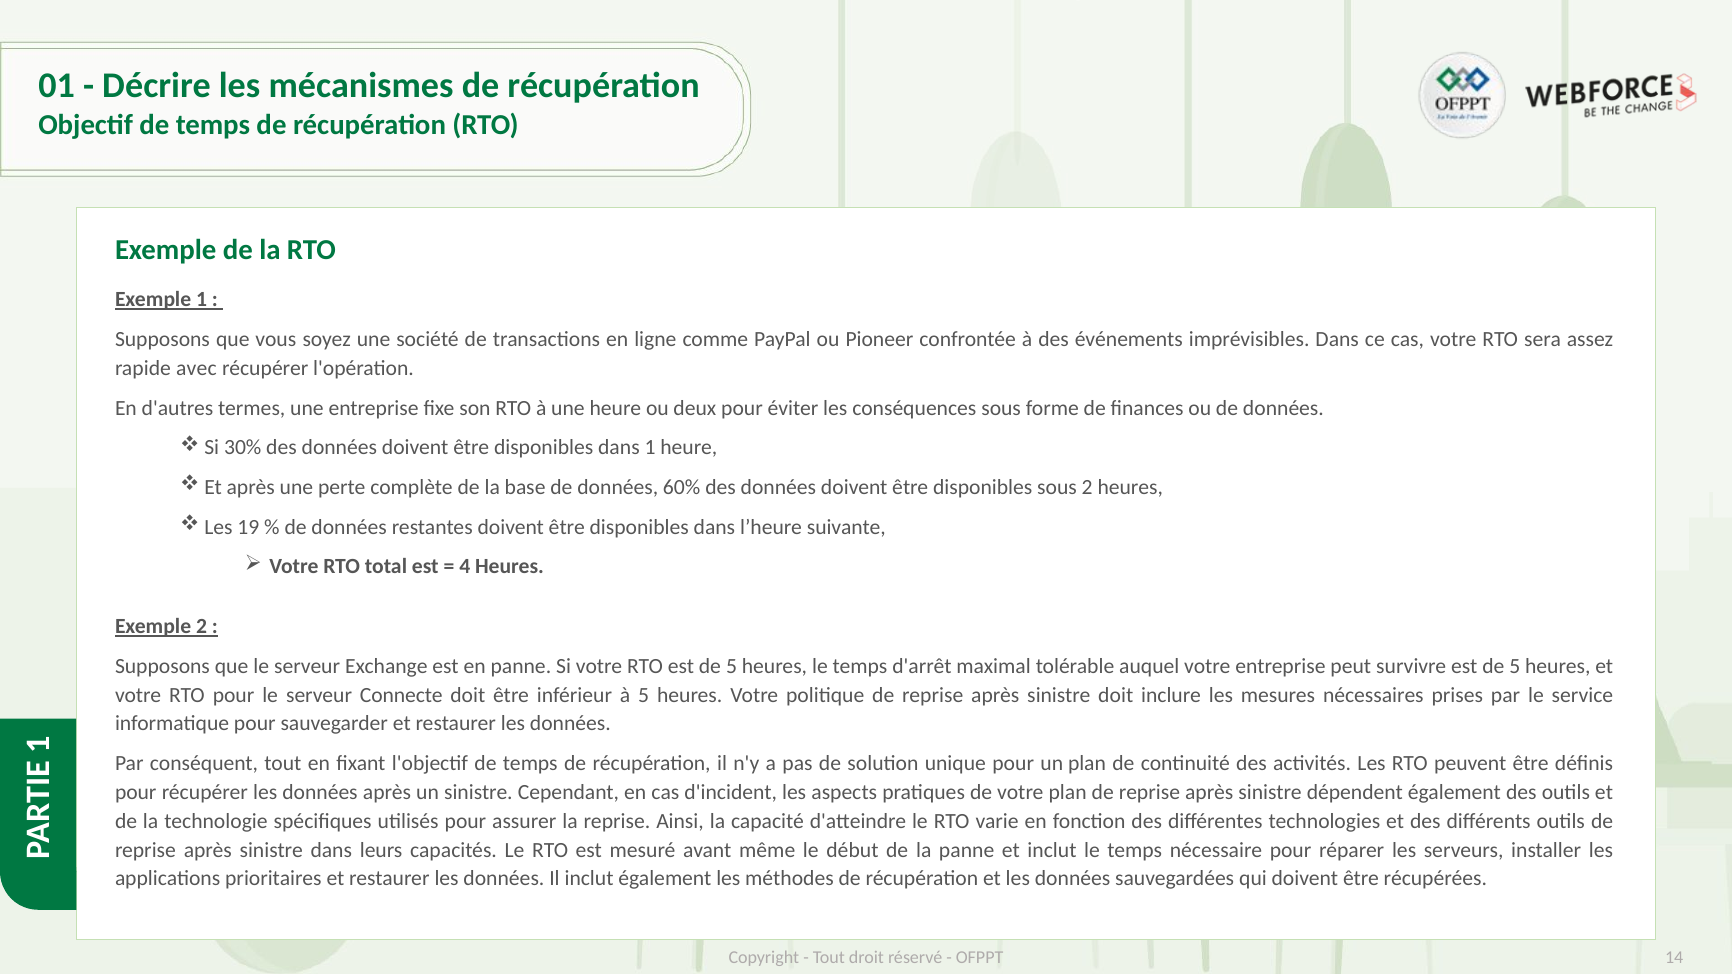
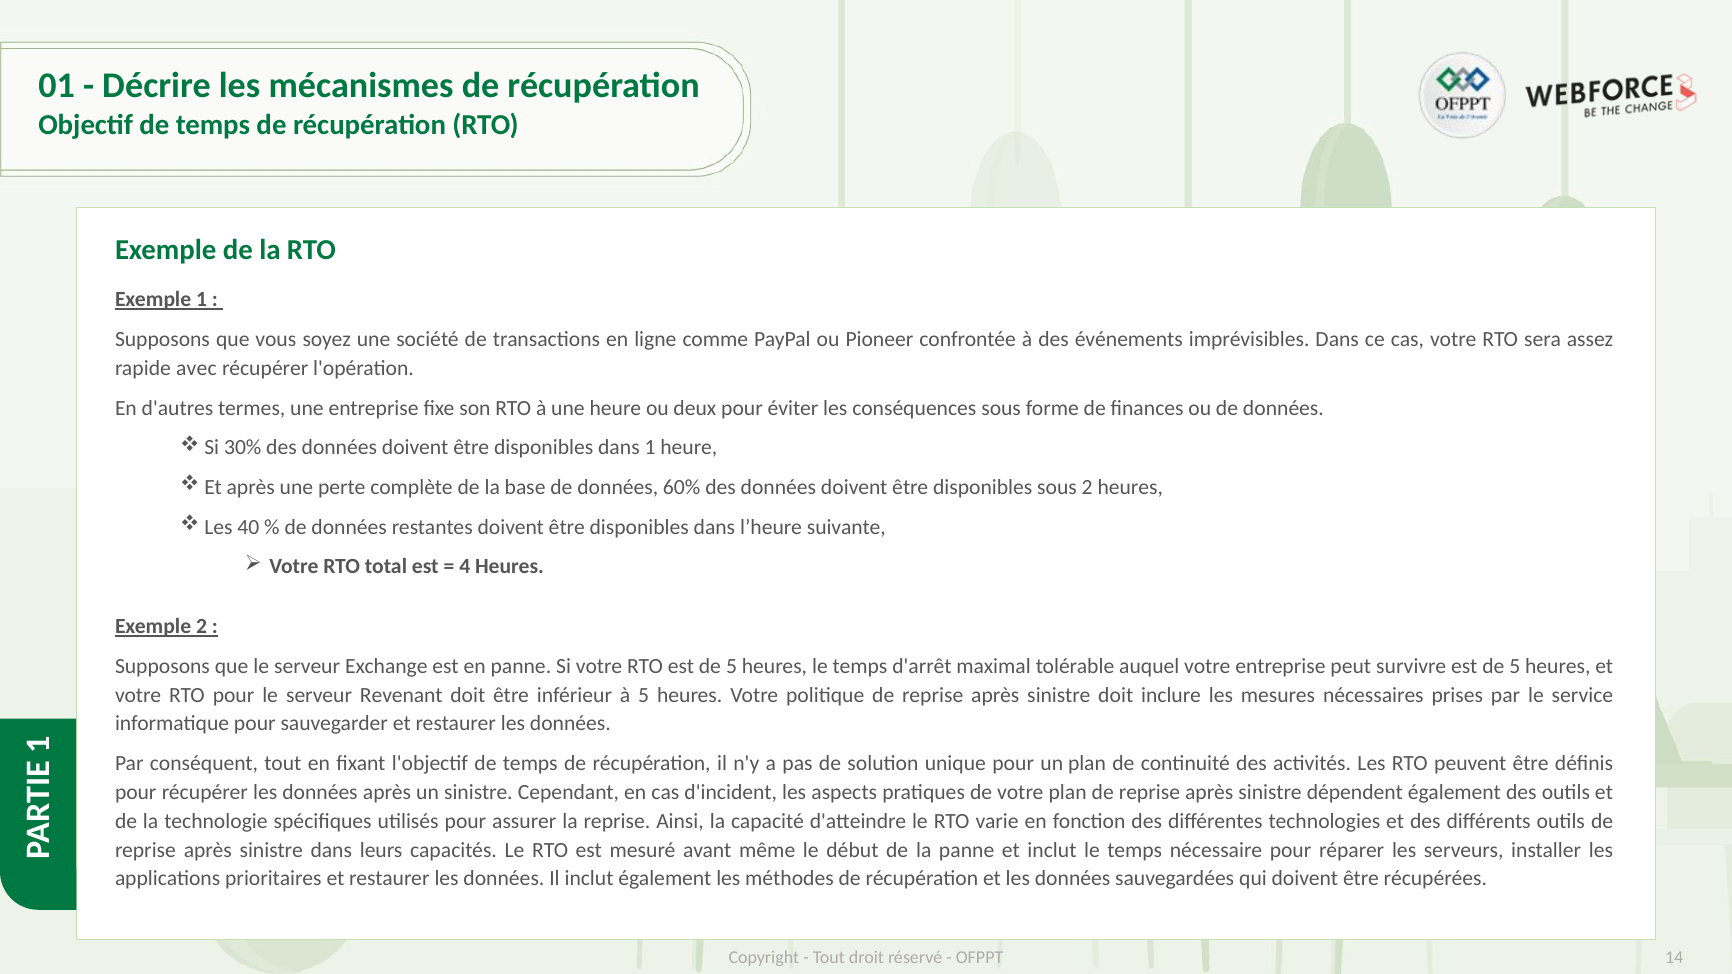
19: 19 -> 40
Connecte: Connecte -> Revenant
